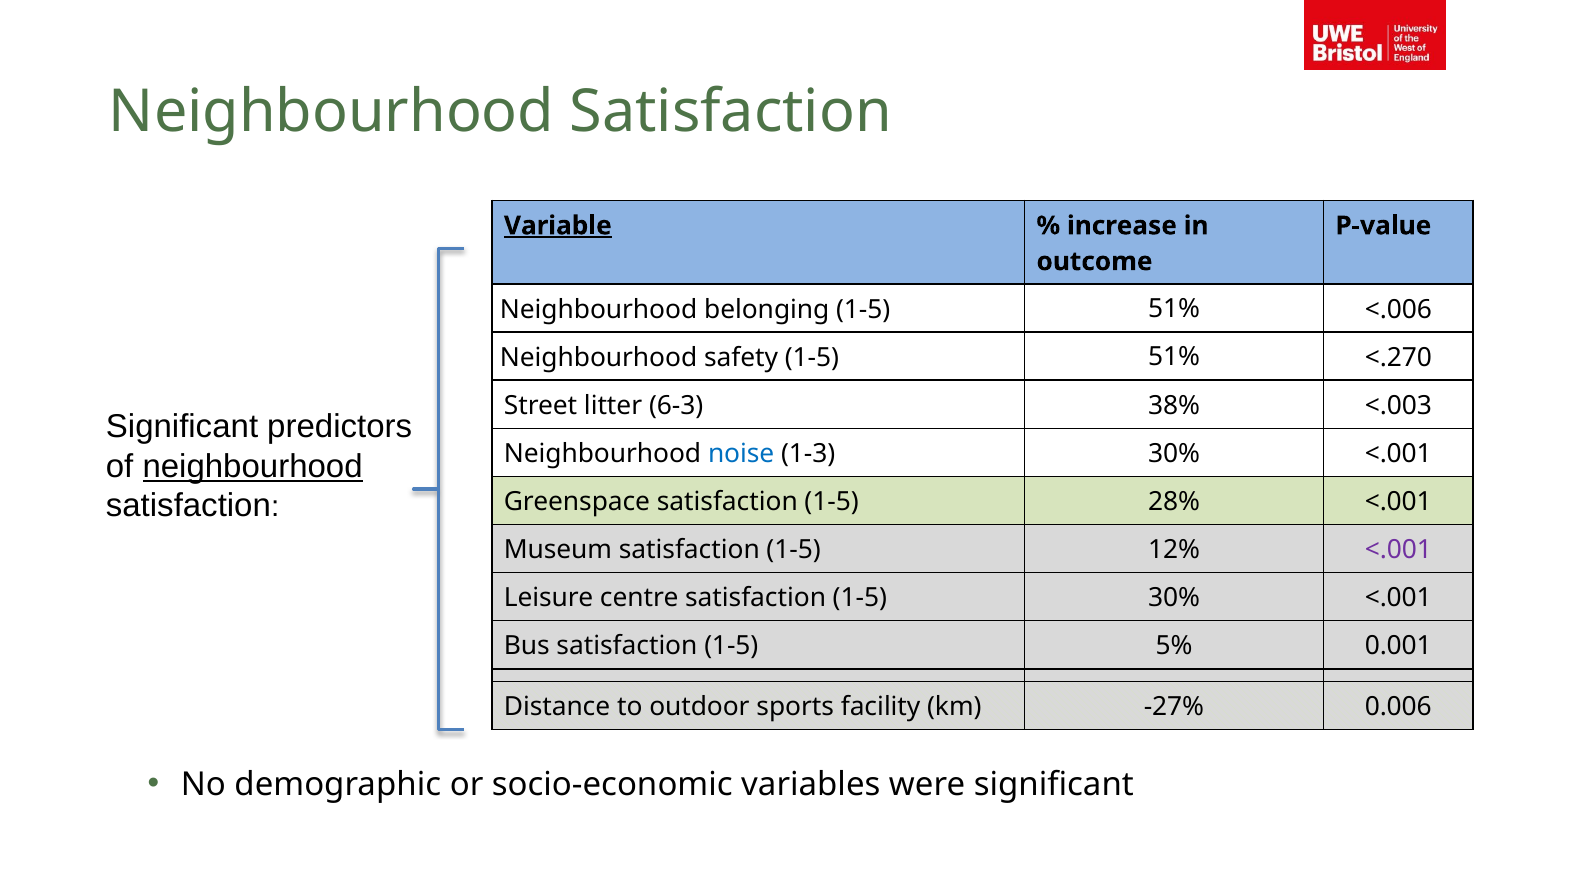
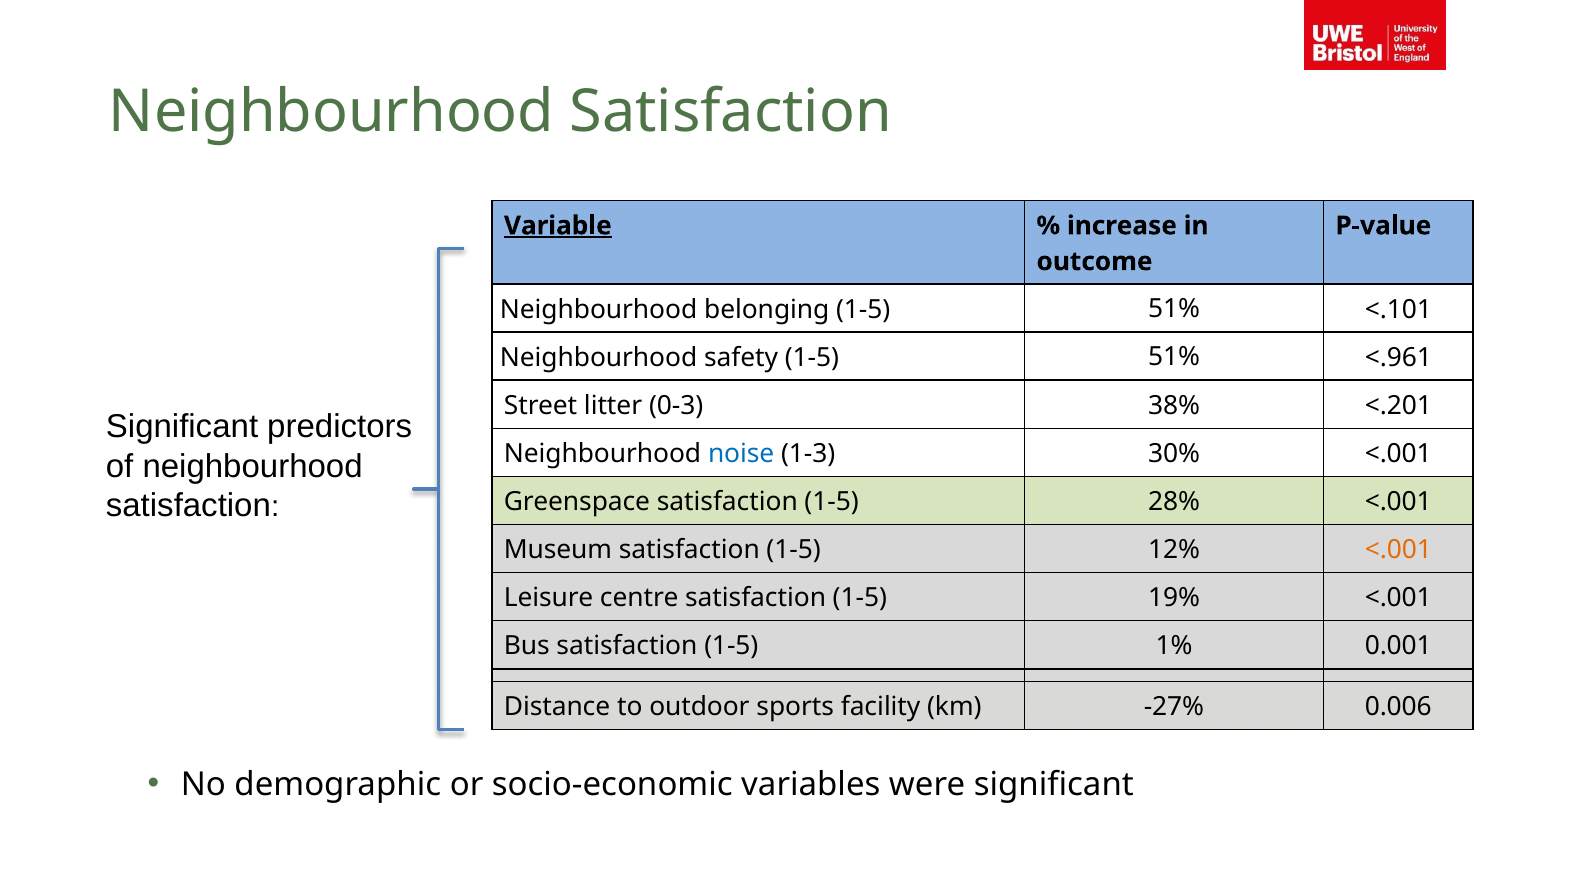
<.006: <.006 -> <.101
<.270: <.270 -> <.961
6-3: 6-3 -> 0-3
<.003: <.003 -> <.201
neighbourhood at (253, 466) underline: present -> none
<.001 at (1398, 550) colour: purple -> orange
1-5 30%: 30% -> 19%
5%: 5% -> 1%
